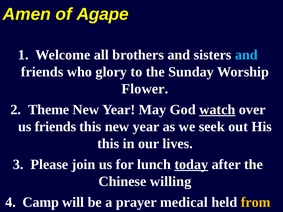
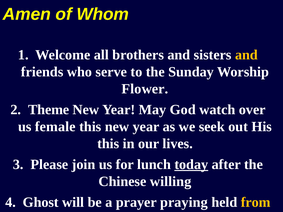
Agape: Agape -> Whom
and at (246, 55) colour: light blue -> yellow
glory: glory -> serve
watch underline: present -> none
us friends: friends -> female
Camp: Camp -> Ghost
medical: medical -> praying
